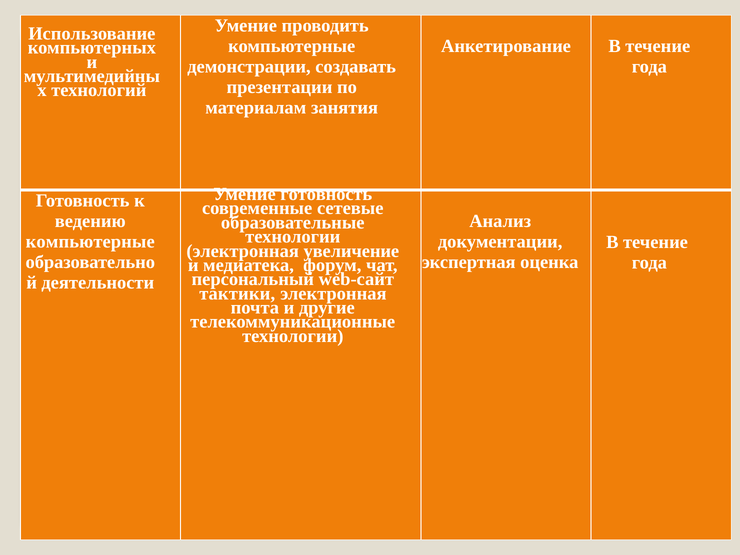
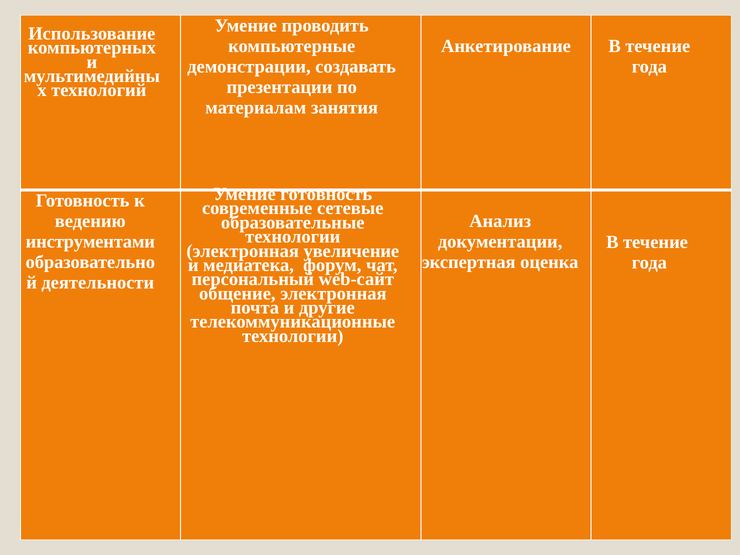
компьютерные at (90, 241): компьютерные -> инструментами
тактики: тактики -> общение
